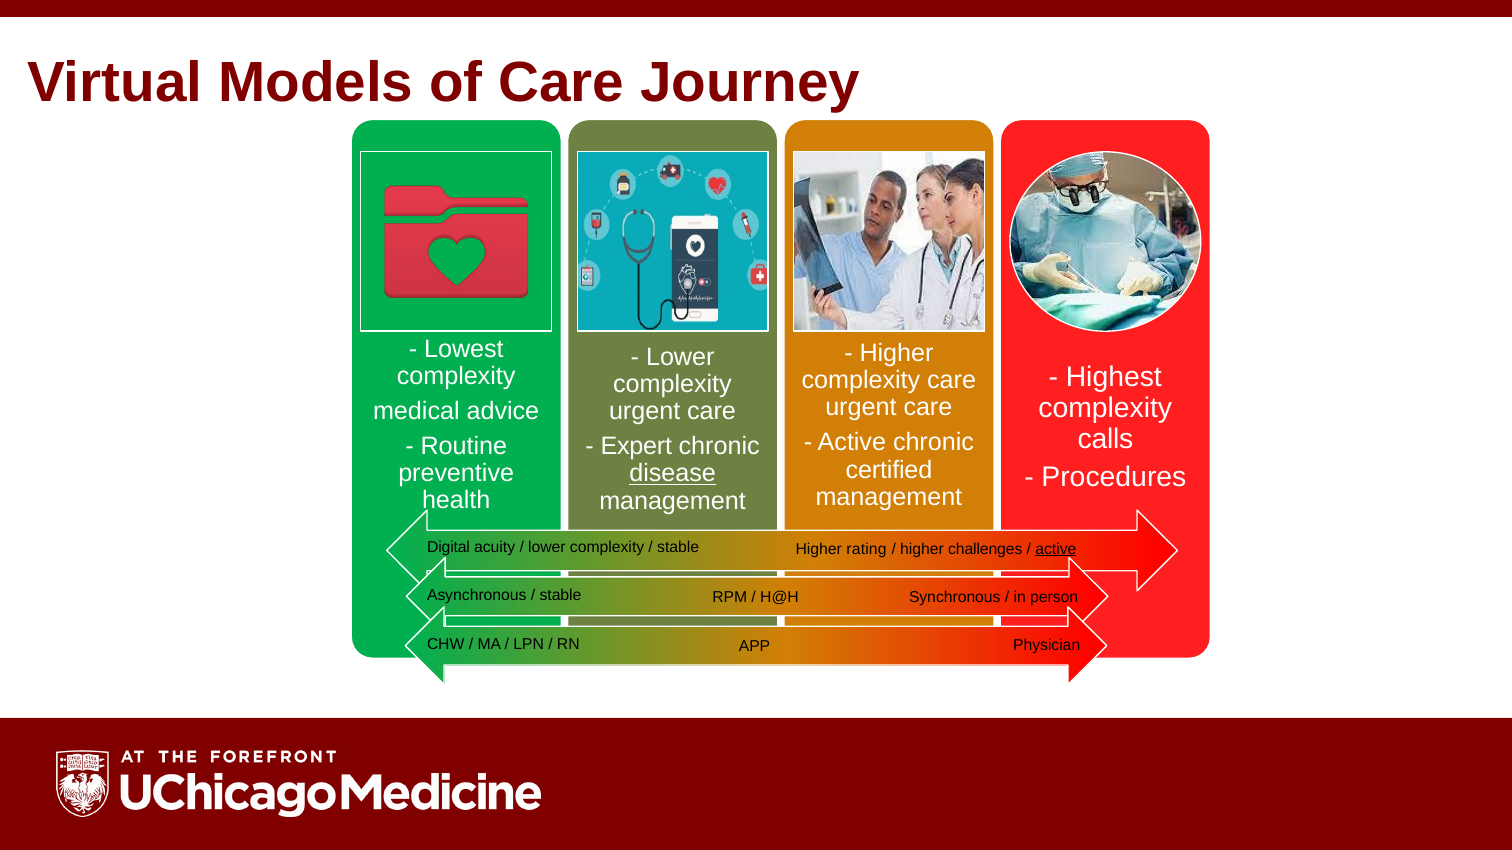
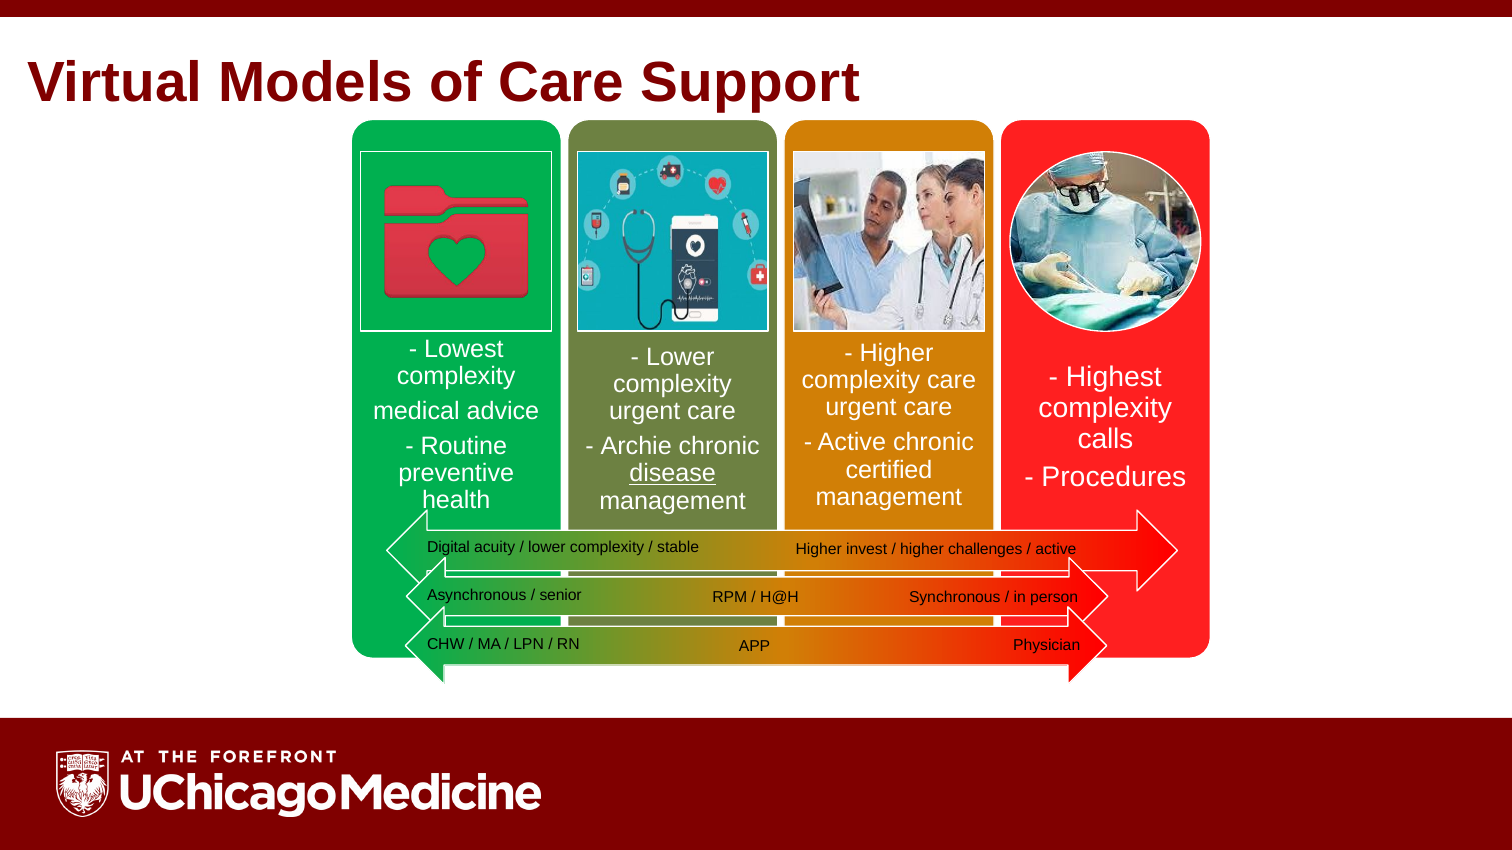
Journey: Journey -> Support
Expert: Expert -> Archie
rating: rating -> invest
active at (1056, 549) underline: present -> none
stable at (561, 596): stable -> senior
